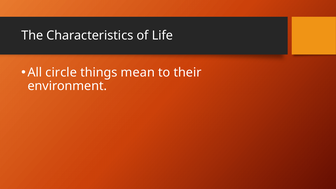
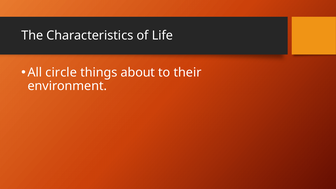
mean: mean -> about
